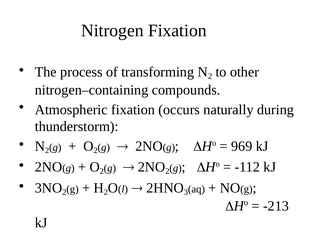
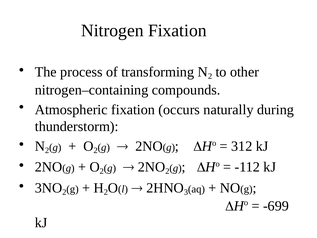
969: 969 -> 312
-213: -213 -> -699
